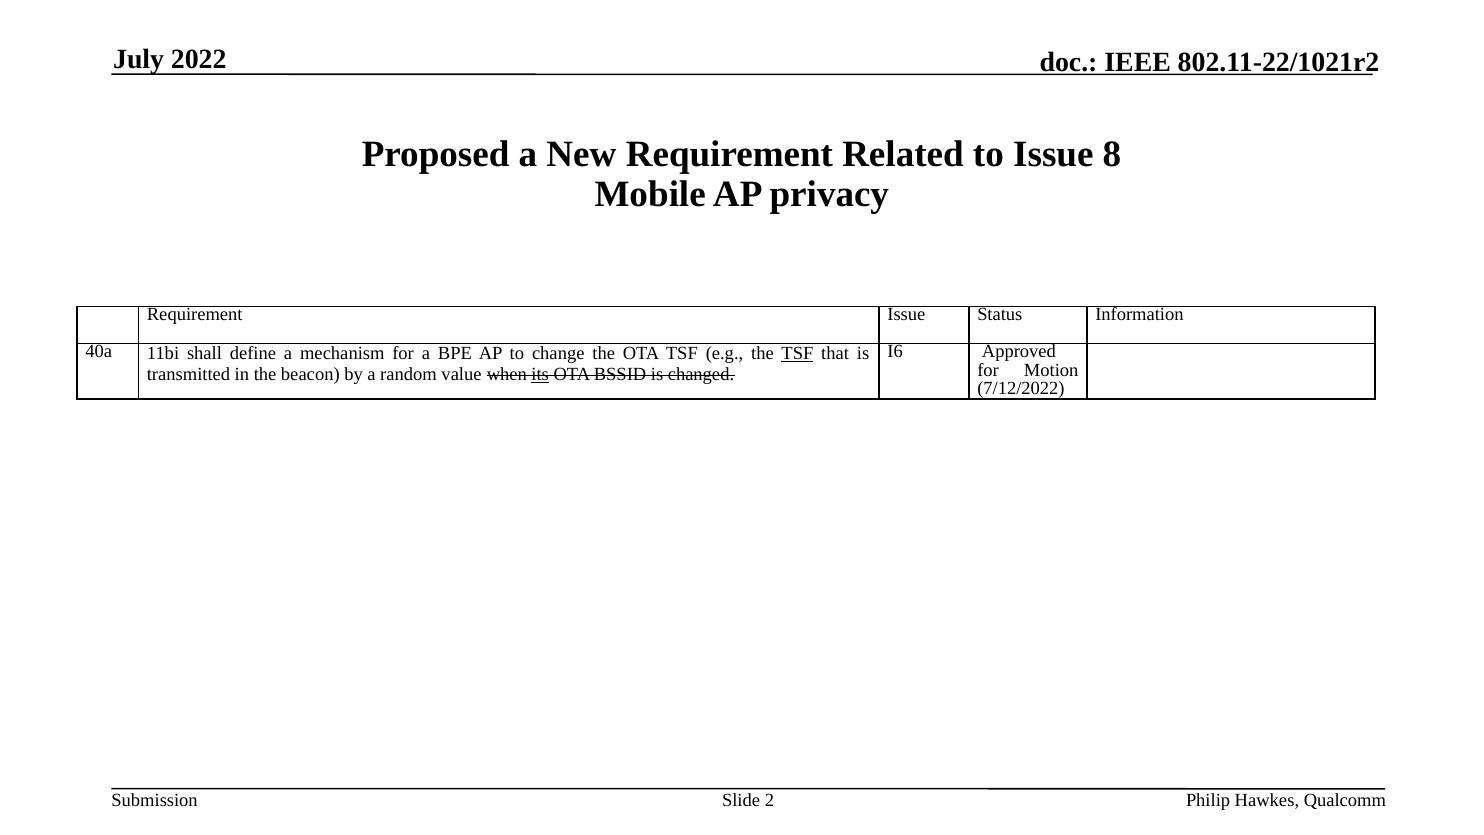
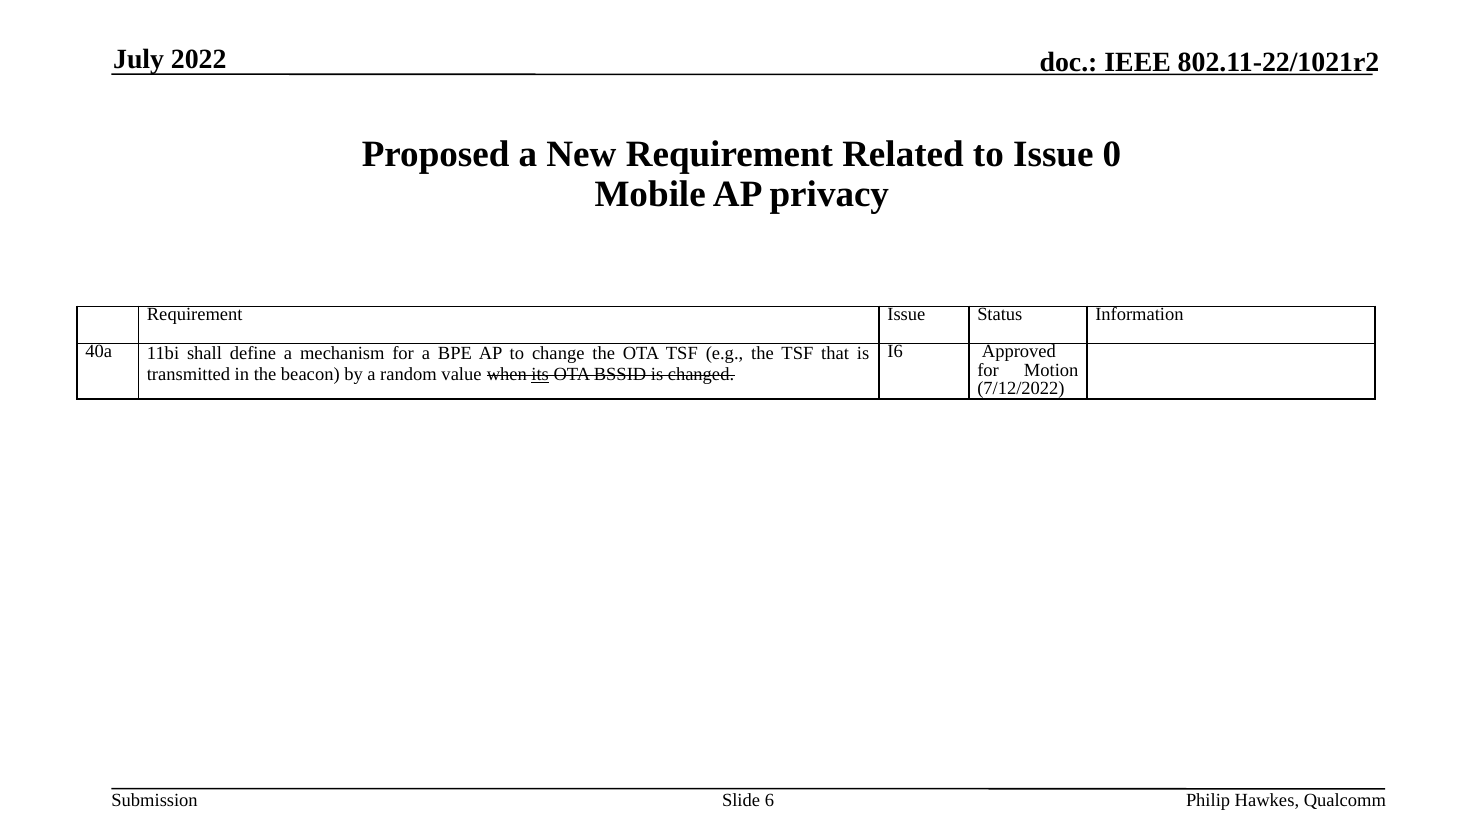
8: 8 -> 0
TSF at (797, 354) underline: present -> none
2: 2 -> 6
